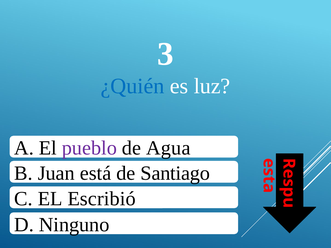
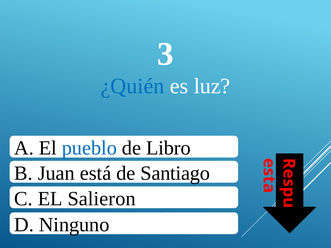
pueblo colour: purple -> blue
Agua: Agua -> Libro
Escribió: Escribió -> Salieron
